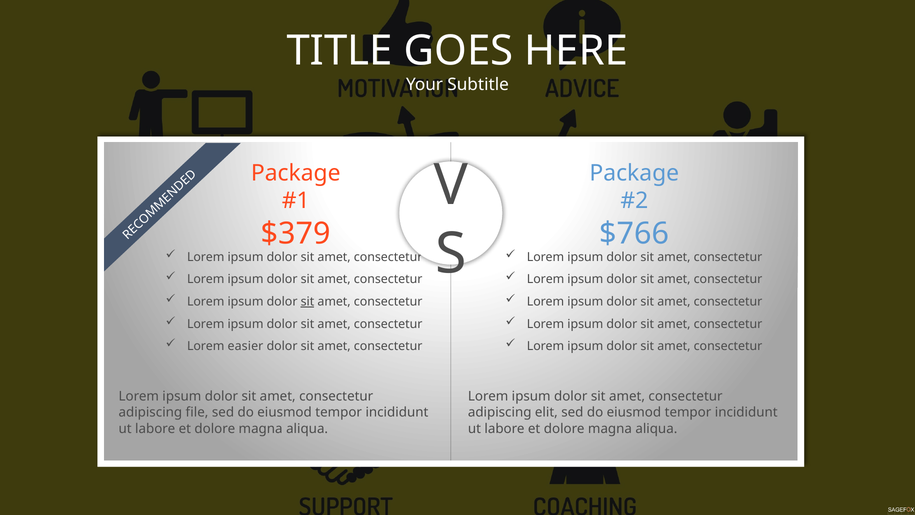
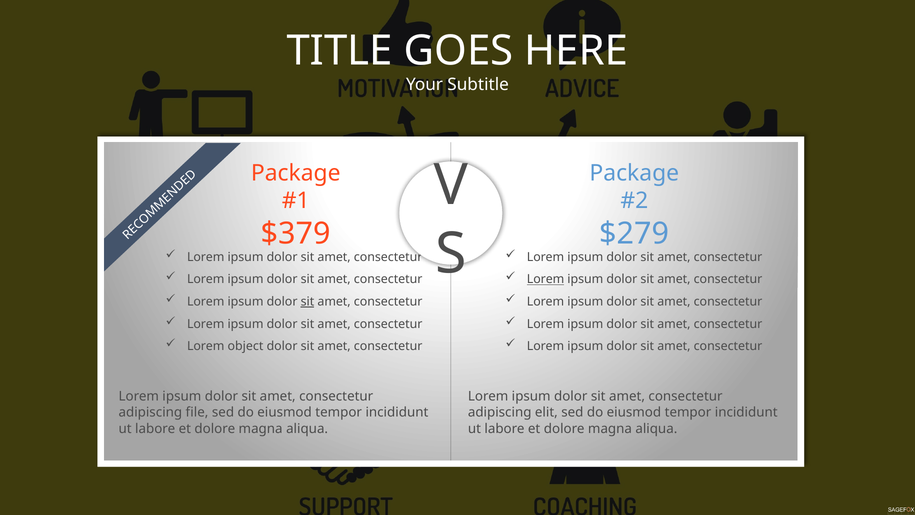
$766: $766 -> $279
Lorem at (546, 279) underline: none -> present
easier: easier -> object
